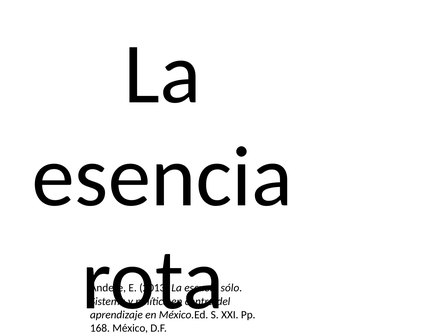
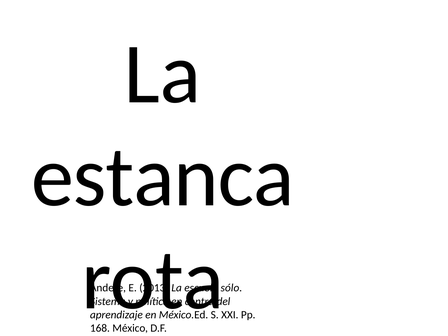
esencia: esencia -> estanca
